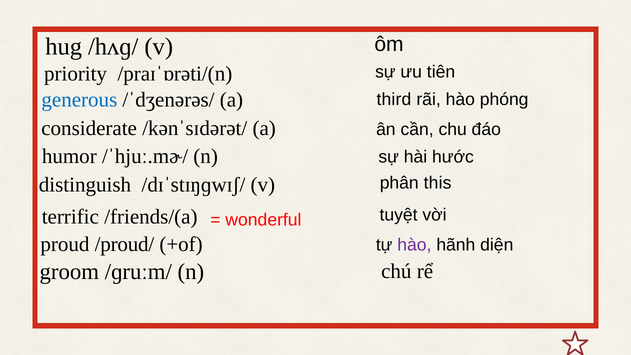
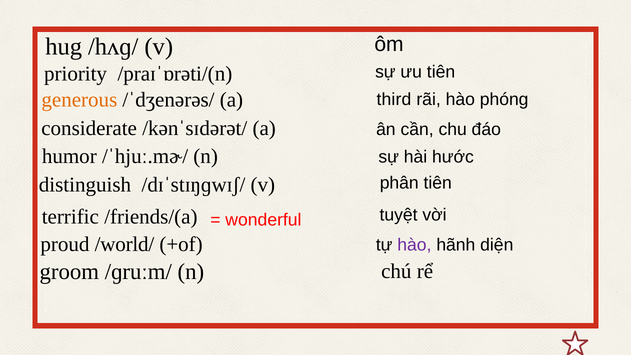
generous colour: blue -> orange
phân this: this -> tiên
/proud/: /proud/ -> /world/
